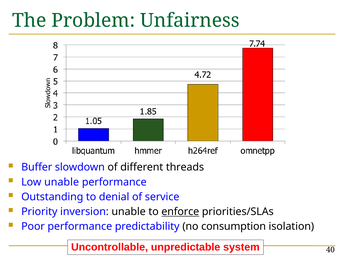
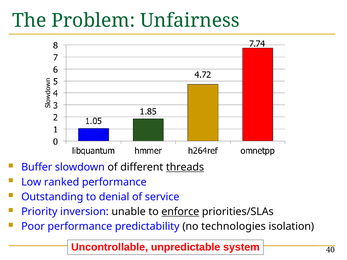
threads underline: none -> present
Low unable: unable -> ranked
consumption: consumption -> technologies
